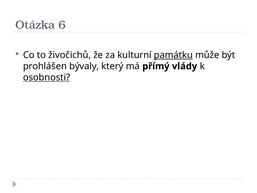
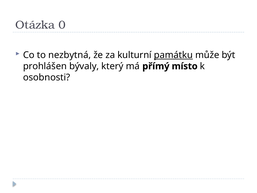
6: 6 -> 0
živočichů: živočichů -> nezbytná
vlády: vlády -> místo
osobnosti underline: present -> none
